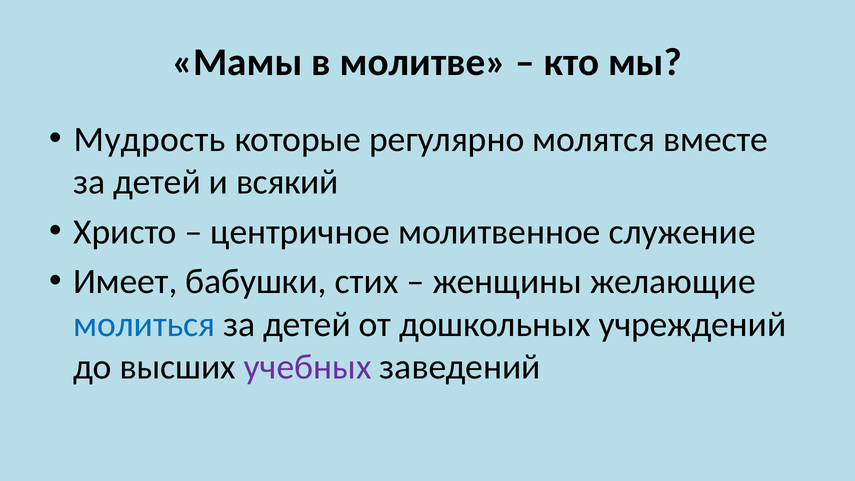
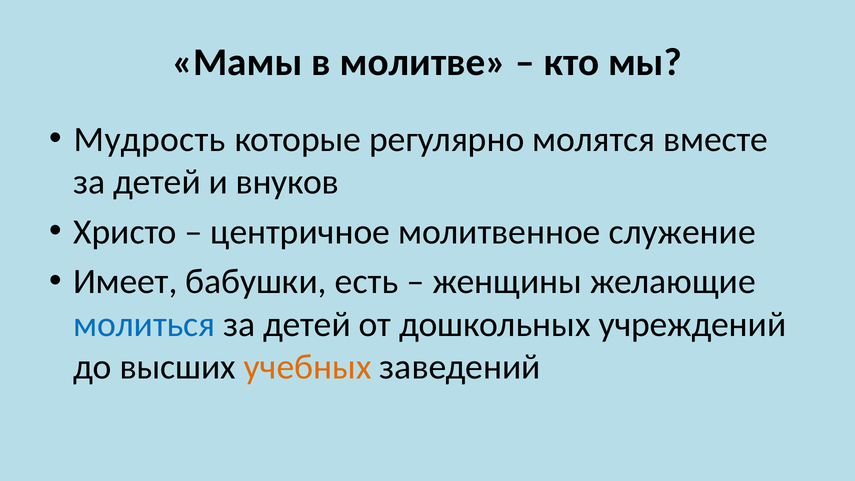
всякий: всякий -> внуков
стих: стих -> есть
учебных colour: purple -> orange
